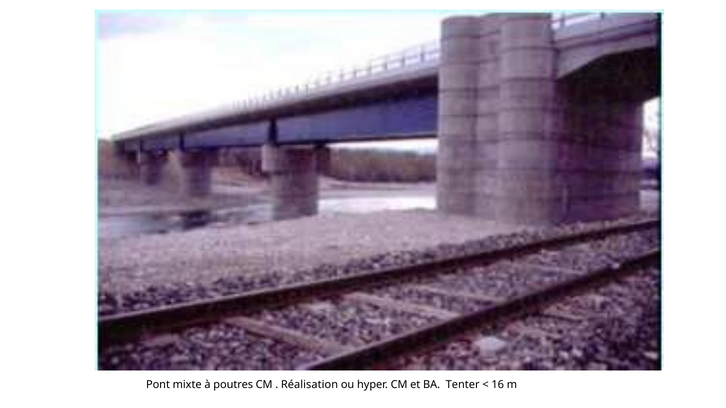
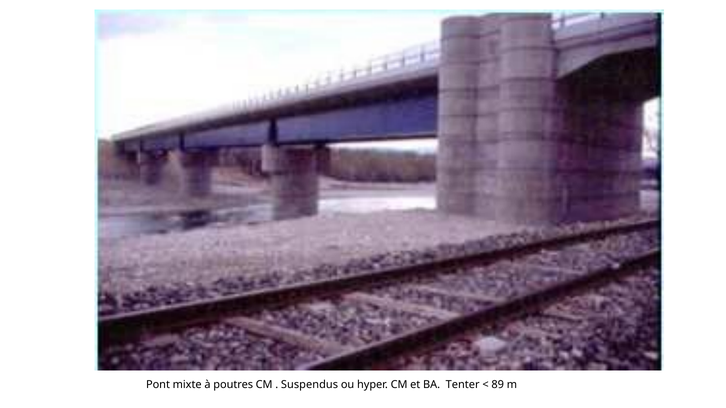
Réalisation: Réalisation -> Suspendus
16: 16 -> 89
